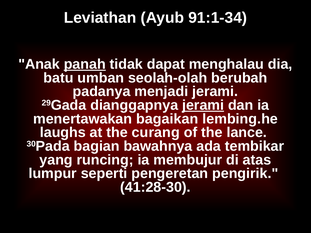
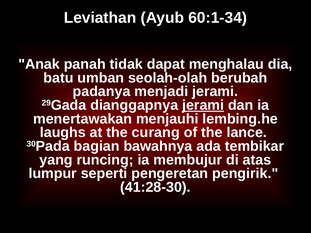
91:1-34: 91:1-34 -> 60:1-34
panah underline: present -> none
bagaikan: bagaikan -> menjauhi
